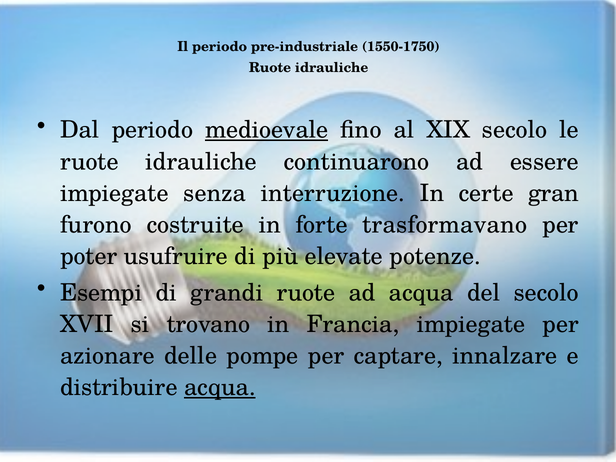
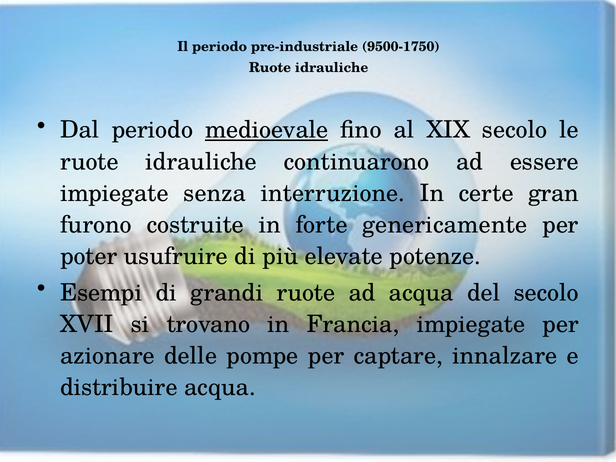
1550-1750: 1550-1750 -> 9500-1750
trasformavano: trasformavano -> genericamente
acqua at (220, 387) underline: present -> none
